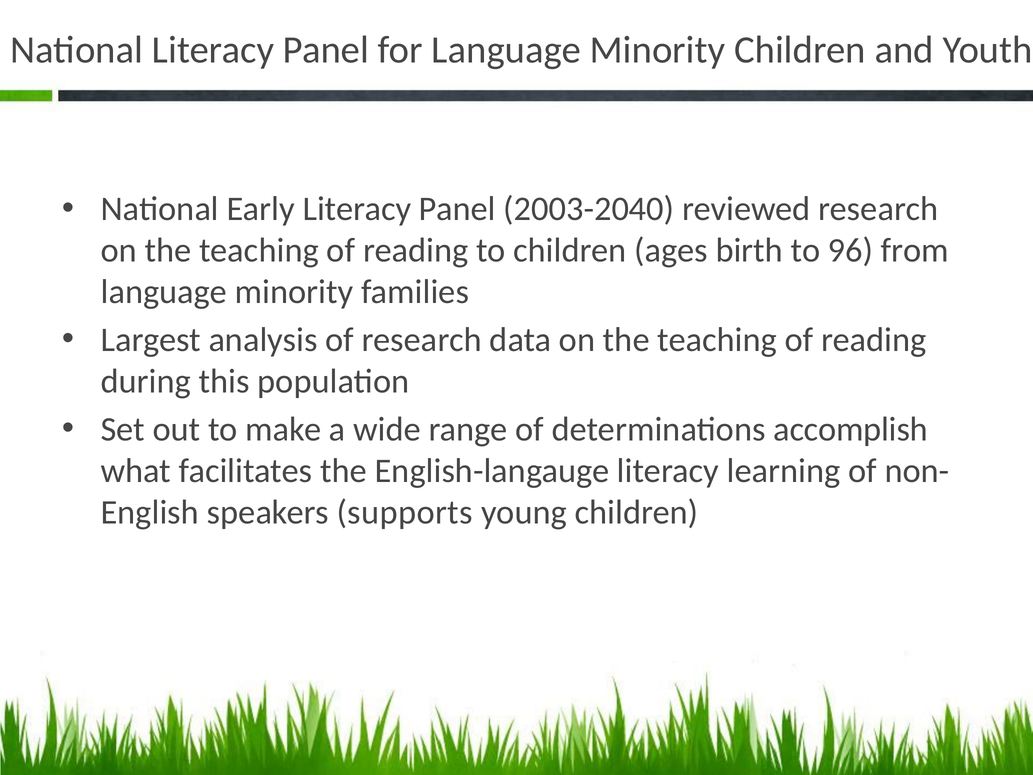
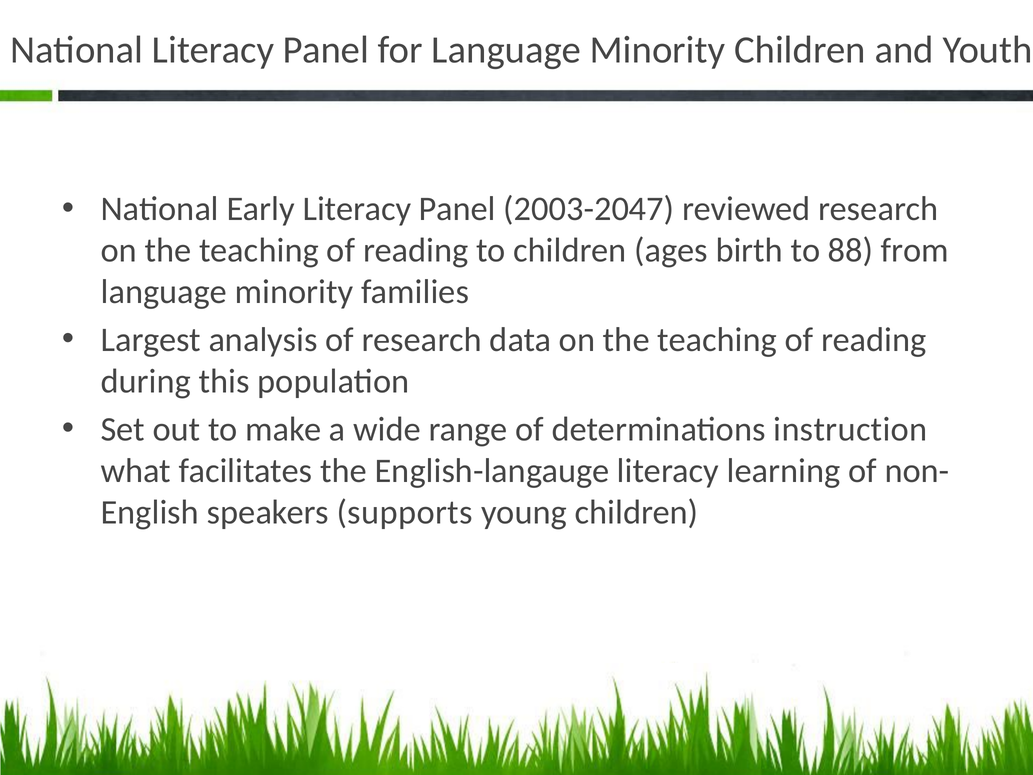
2003-2040: 2003-2040 -> 2003-2047
96: 96 -> 88
accomplish: accomplish -> instruction
